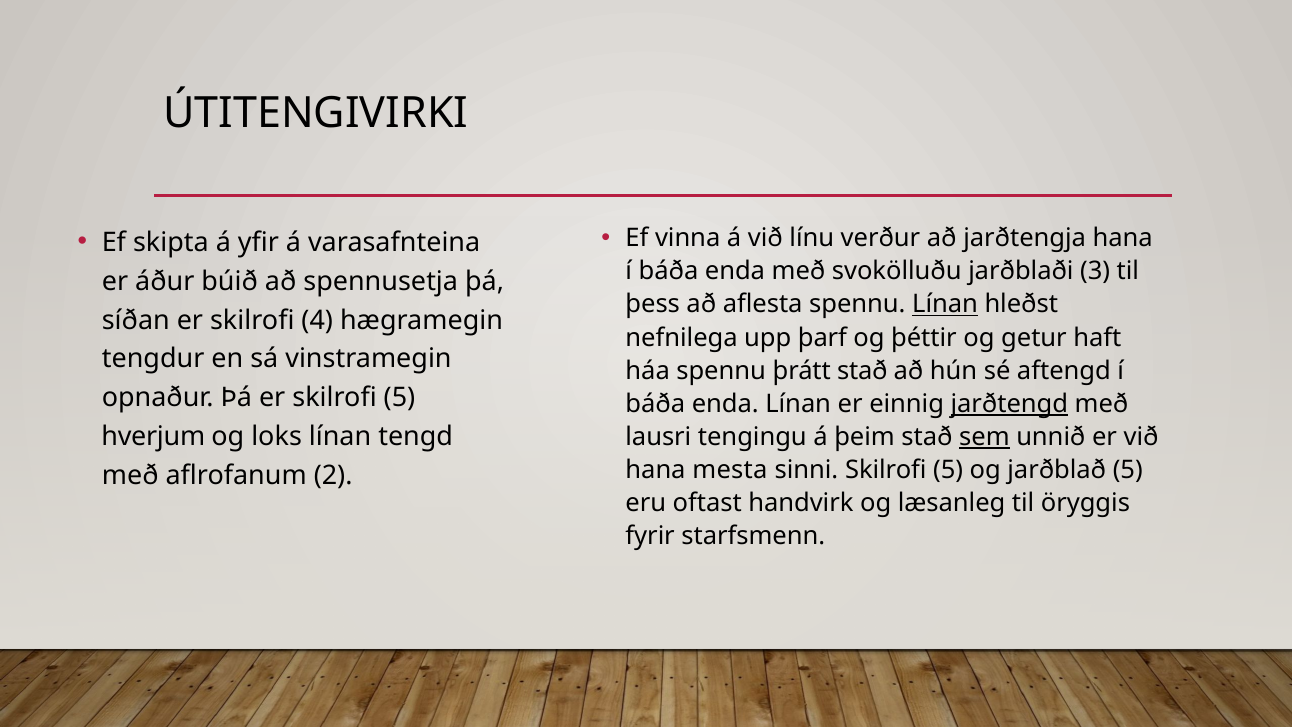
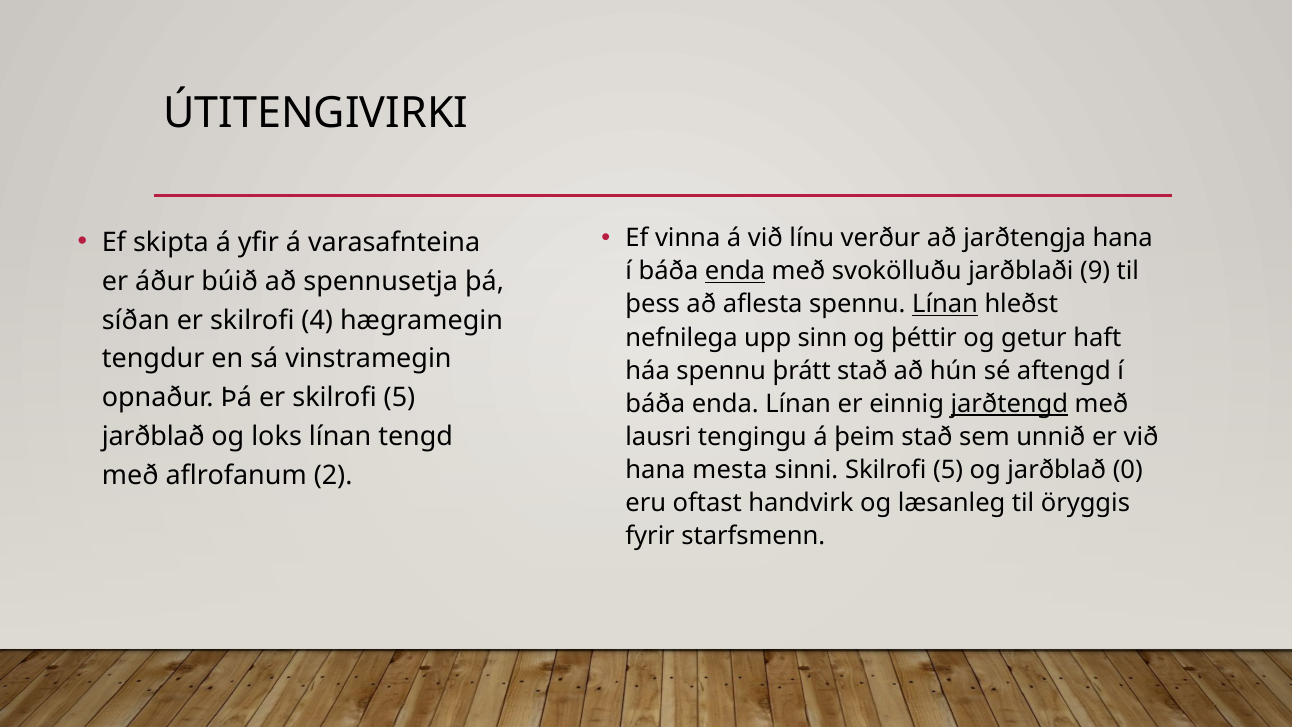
enda at (735, 271) underline: none -> present
3: 3 -> 9
þarf: þarf -> sinn
hverjum at (153, 436): hverjum -> jarðblað
sem underline: present -> none
jarðblað 5: 5 -> 0
